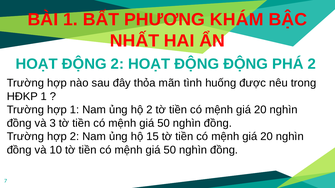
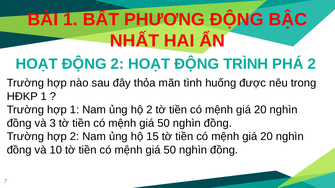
PHƯƠNG KHÁM: KHÁM -> ĐỘNG
ĐỘNG ĐỘNG: ĐỘNG -> TRÌNH
